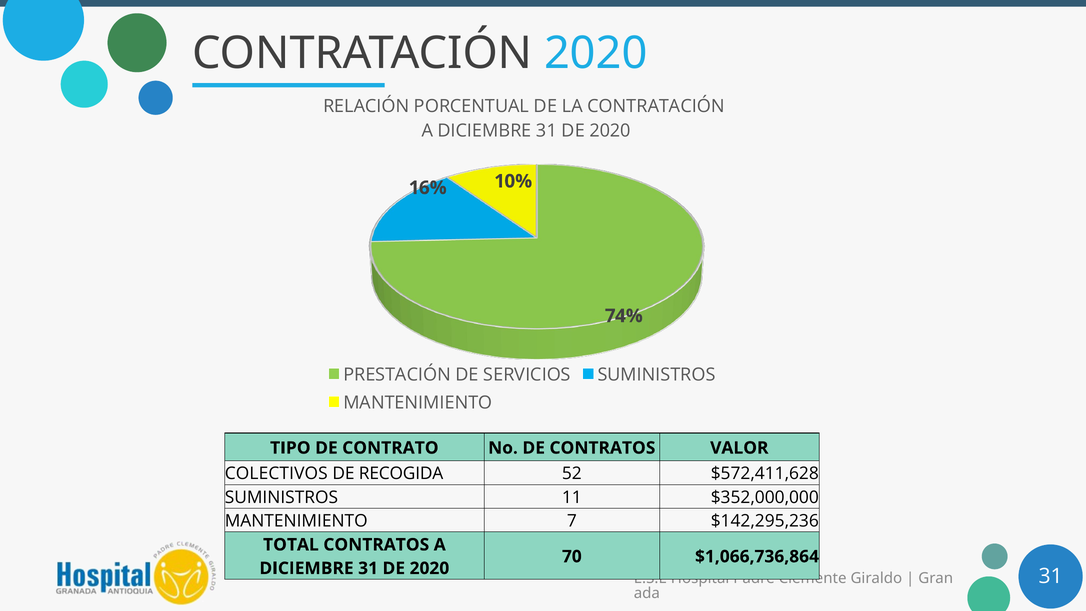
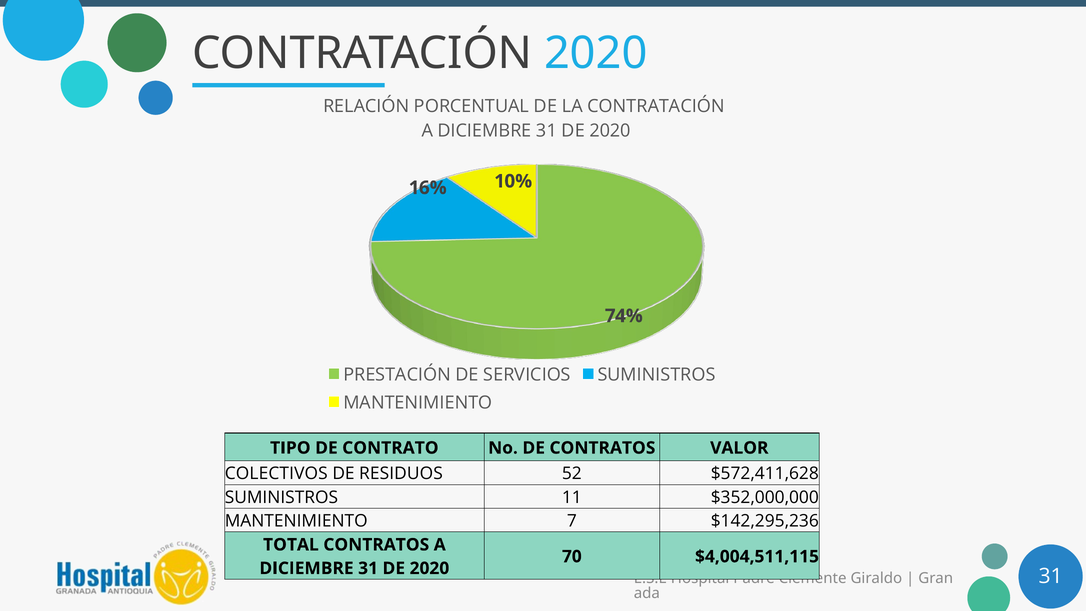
RECOGIDA: RECOGIDA -> RESIDUOS
$1,066,736,864: $1,066,736,864 -> $4,004,511,115
